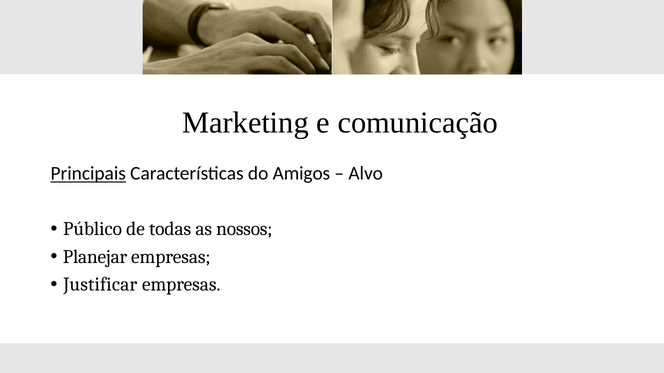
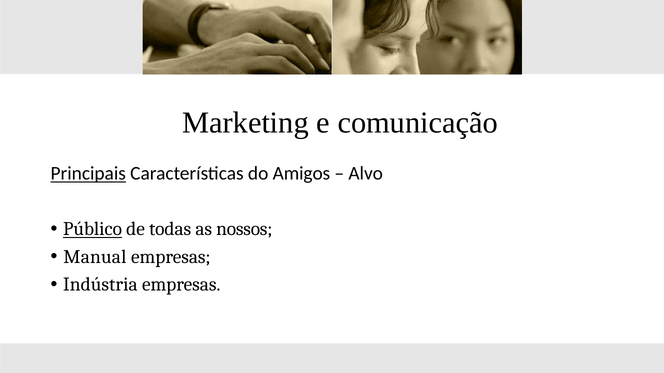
Público underline: none -> present
Planejar: Planejar -> Manual
Justificar: Justificar -> Indústria
